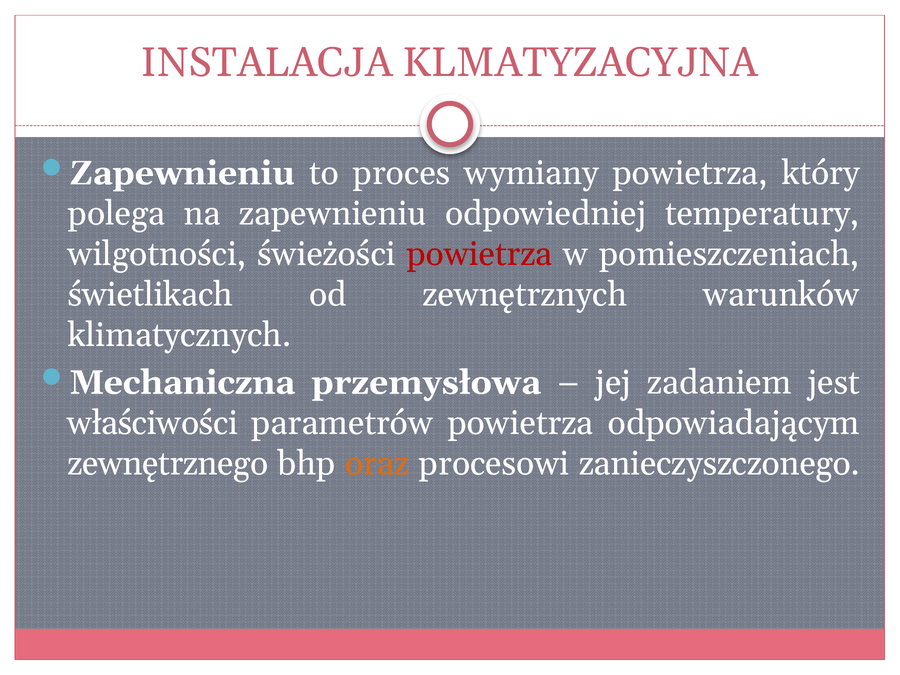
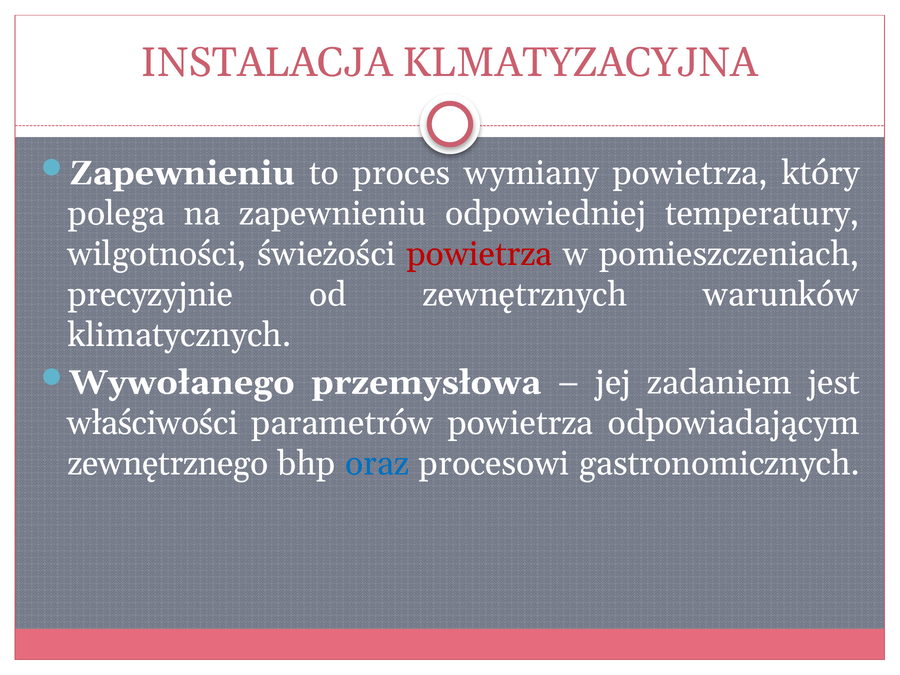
świetlikach: świetlikach -> precyzyjnie
Mechaniczna: Mechaniczna -> Wywołanego
oraz colour: orange -> blue
zanieczyszczonego: zanieczyszczonego -> gastronomicznych
